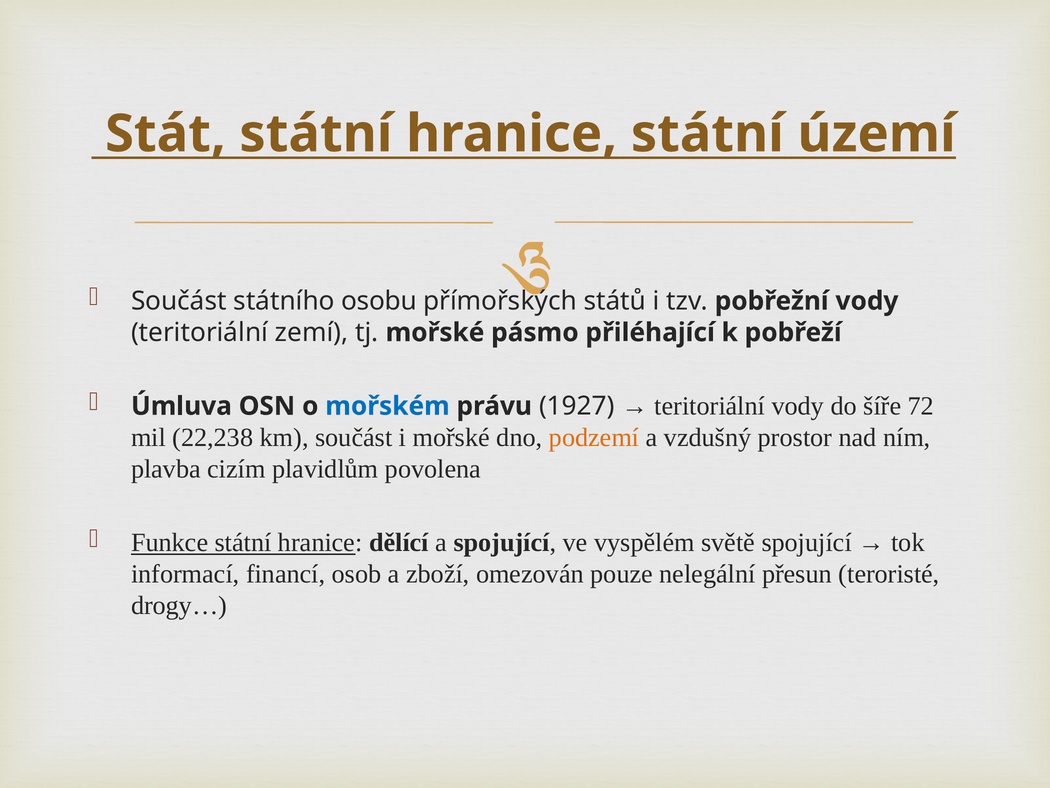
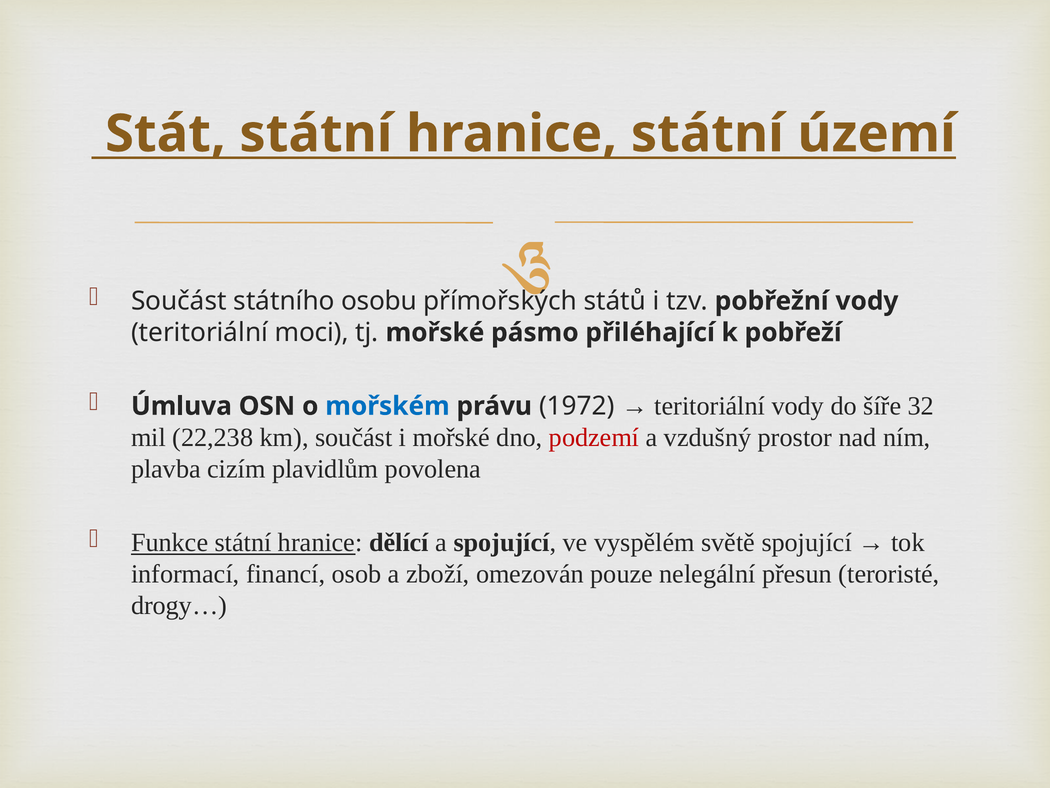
zemí: zemí -> moci
1927: 1927 -> 1972
72: 72 -> 32
podzemí colour: orange -> red
